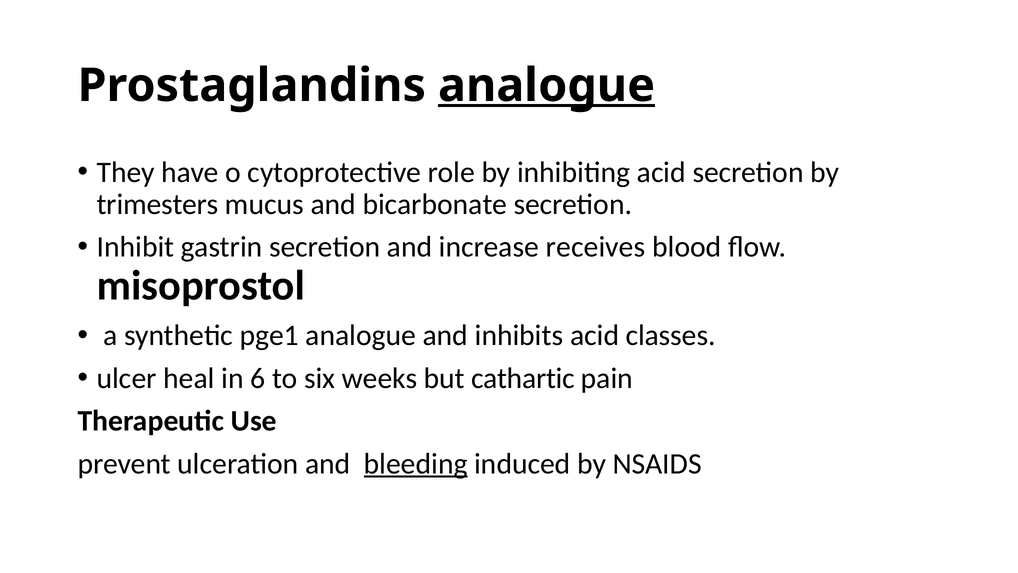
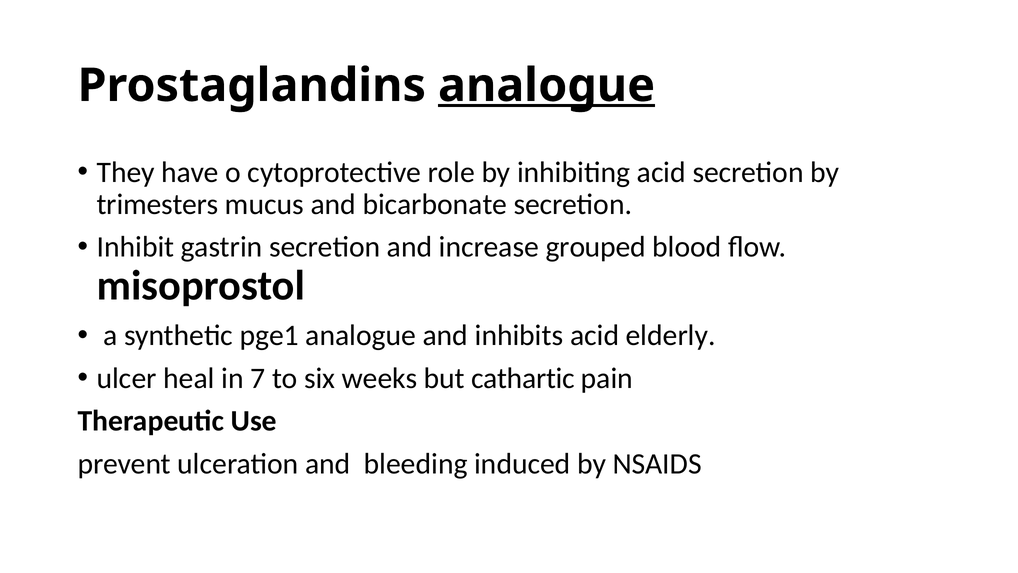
receives: receives -> grouped
classes: classes -> elderly
6: 6 -> 7
bleeding underline: present -> none
